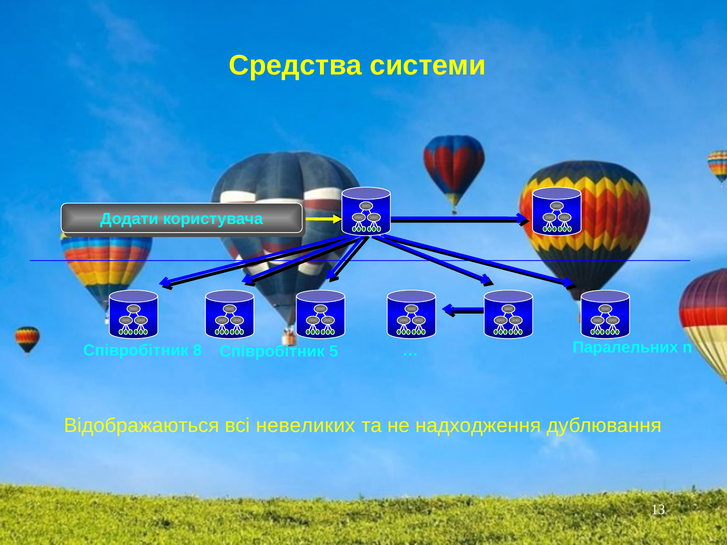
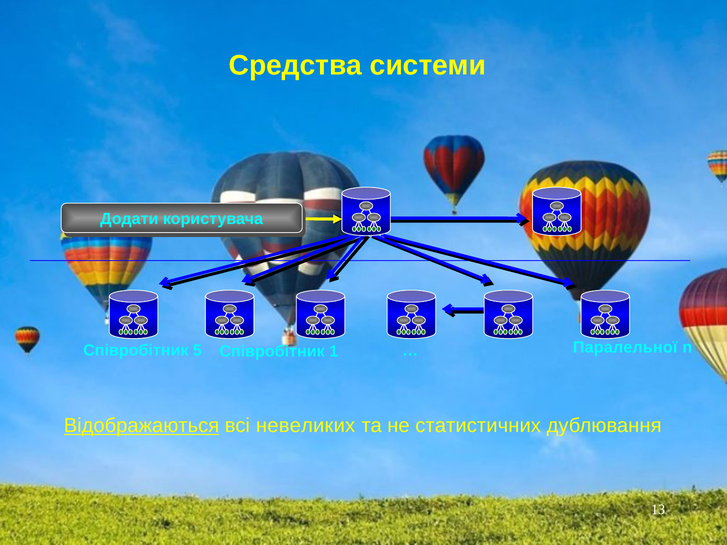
8: 8 -> 5
5: 5 -> 1
Паралельних: Паралельних -> Паралельної
Відображаються underline: none -> present
надходження: надходження -> статистичних
